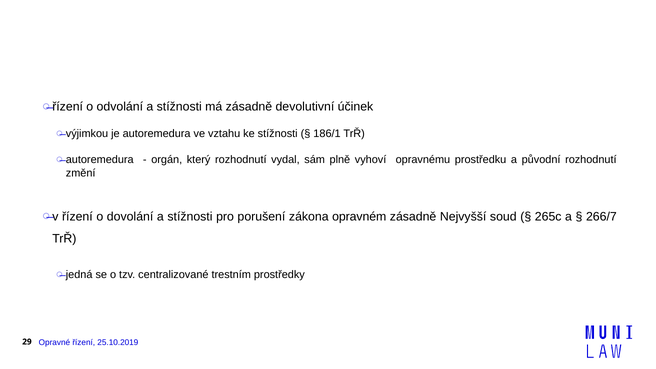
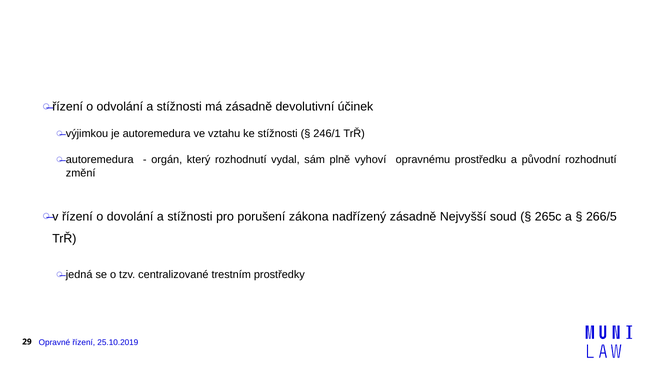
186/1: 186/1 -> 246/1
opravném: opravném -> nadřízený
266/7: 266/7 -> 266/5
